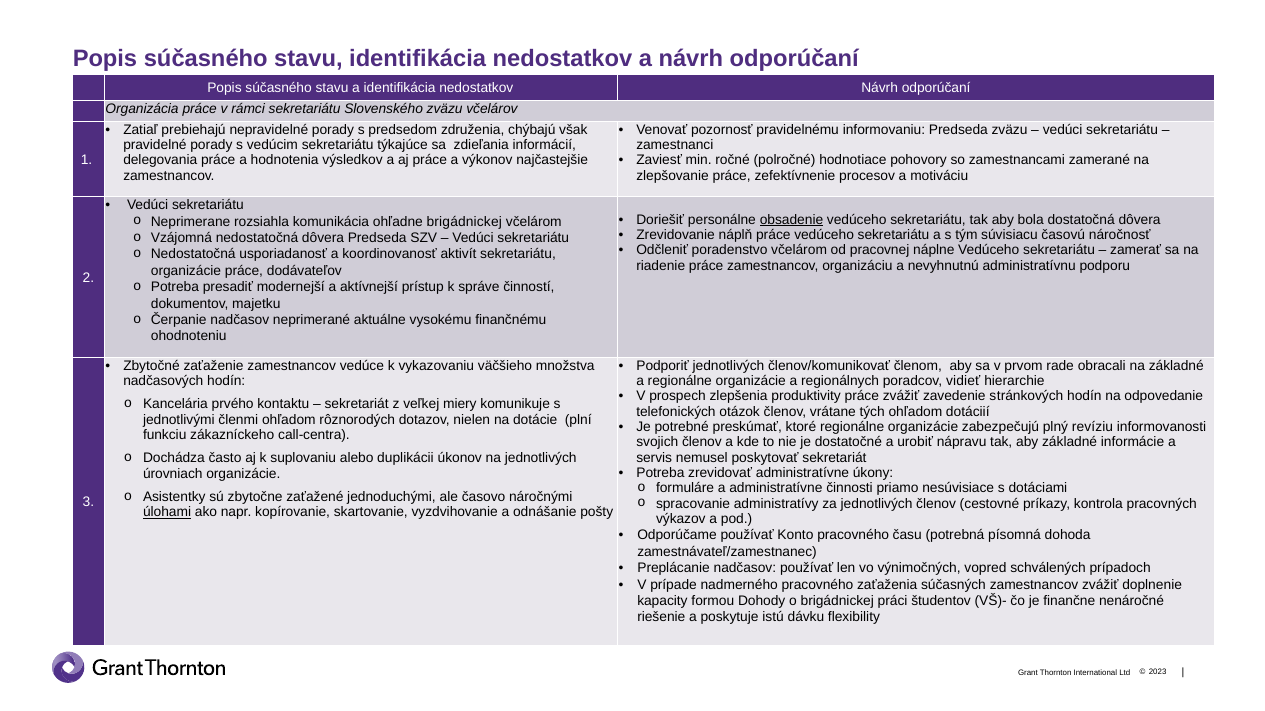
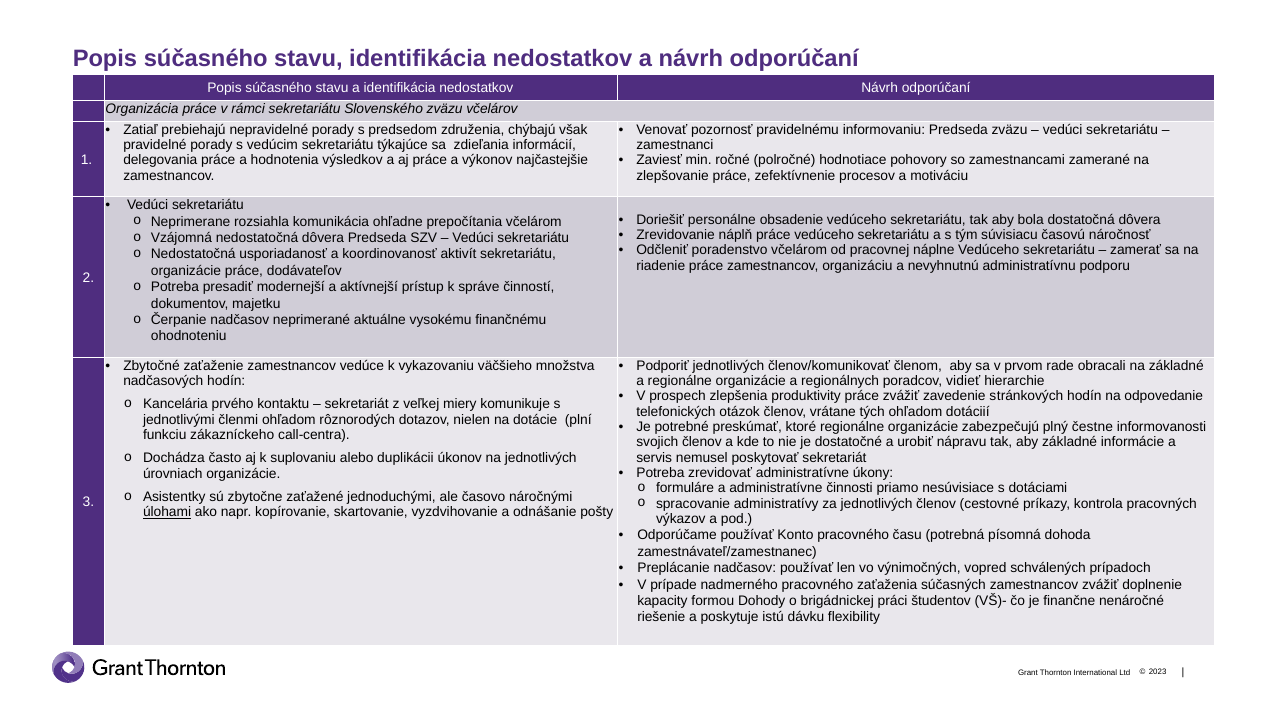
obsadenie underline: present -> none
ohľadne brigádnickej: brigádnickej -> prepočítania
revíziu: revíziu -> čestne
